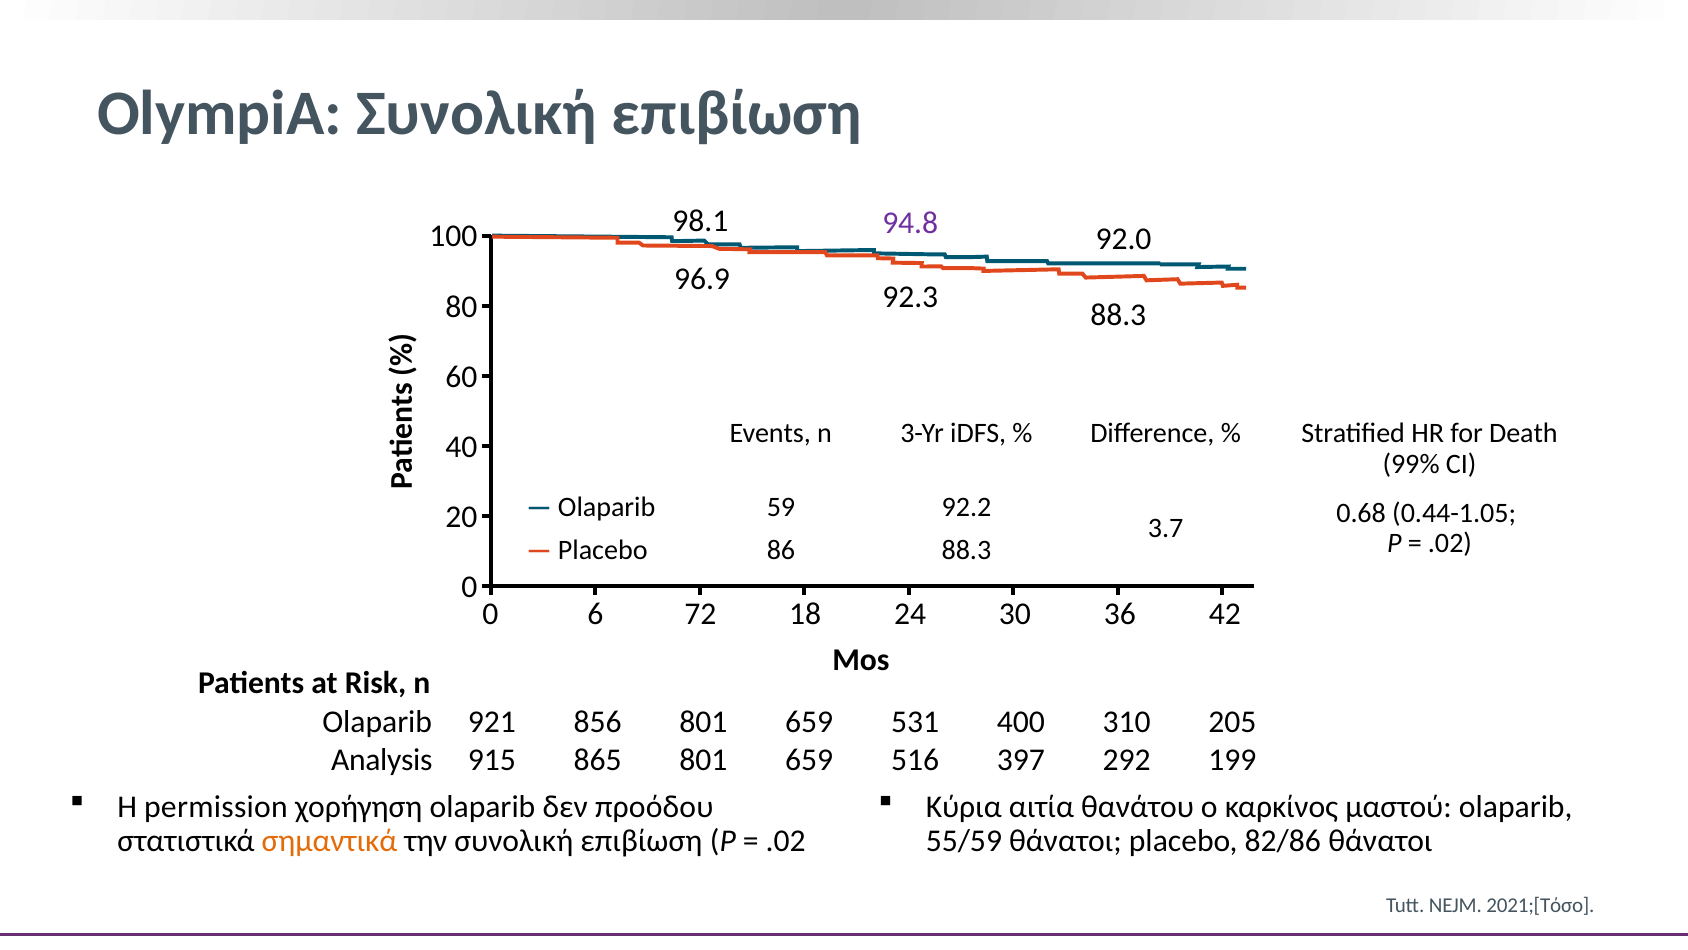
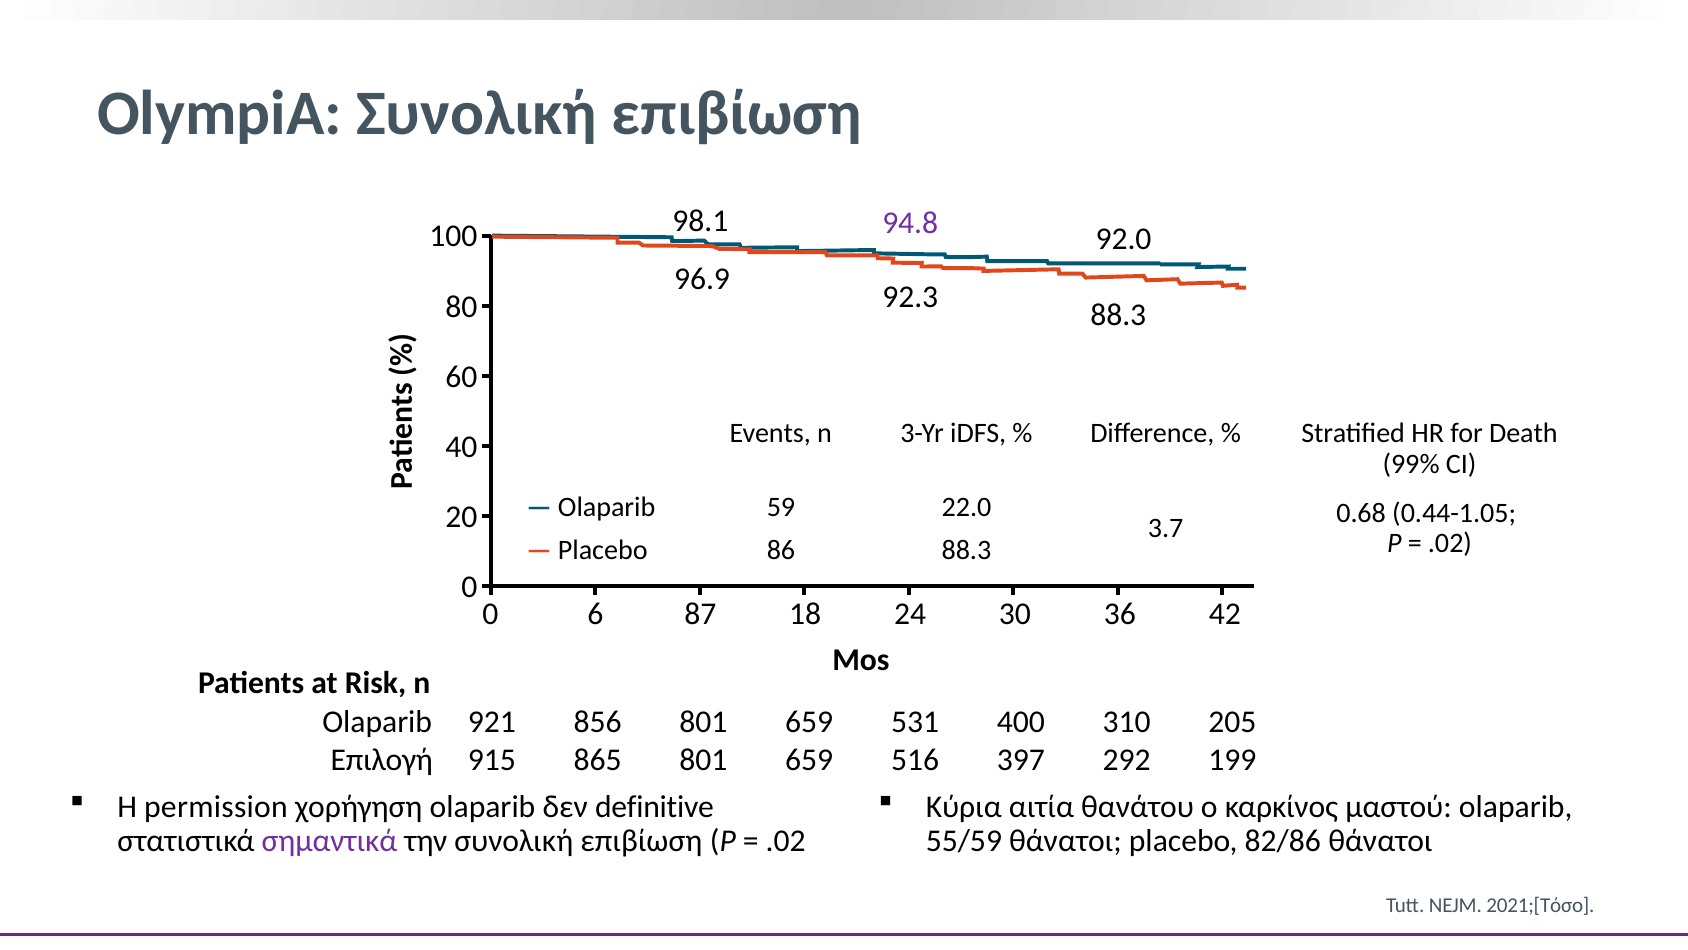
92.2: 92.2 -> 22.0
72: 72 -> 87
Analysis: Analysis -> Επιλογή
προόδου: προόδου -> definitive
σημαντικά colour: orange -> purple
